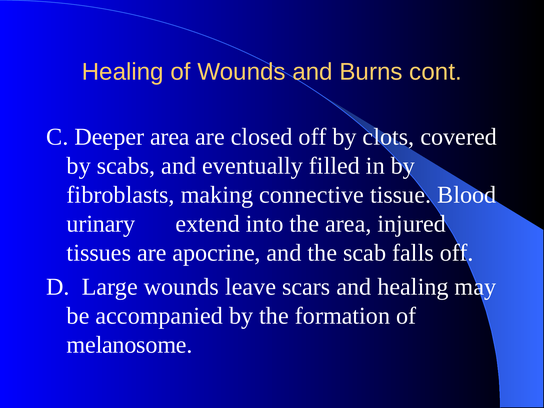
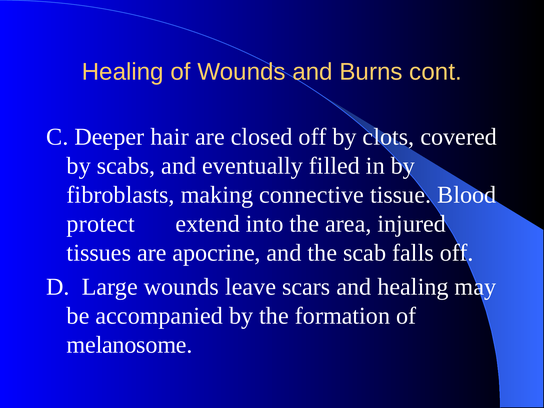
Deeper area: area -> hair
urinary: urinary -> protect
